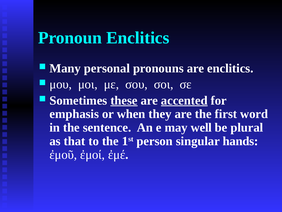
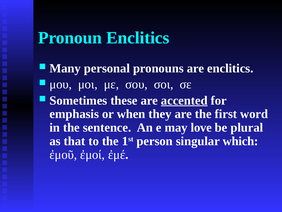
these underline: present -> none
well: well -> love
hands: hands -> which
